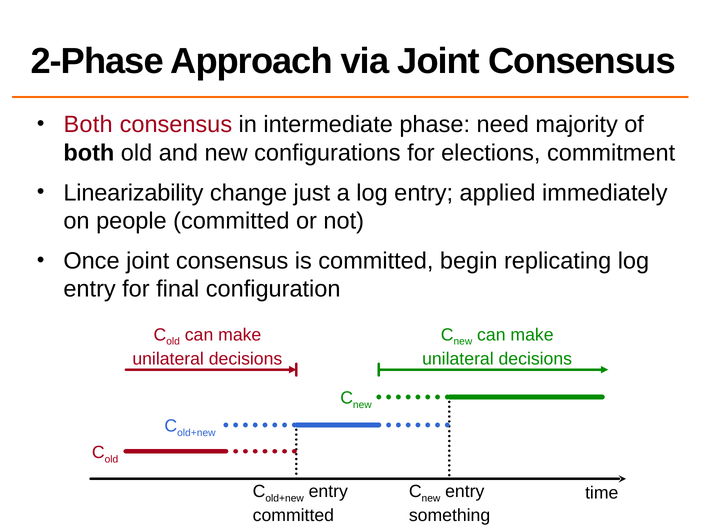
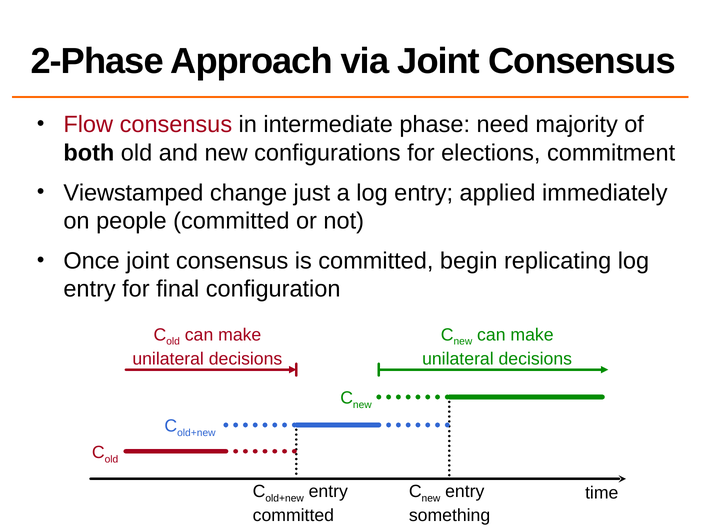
Both at (88, 125): Both -> Flow
Linearizability: Linearizability -> Viewstamped
